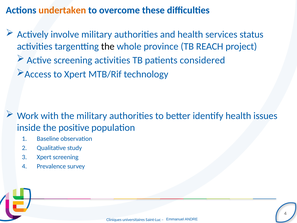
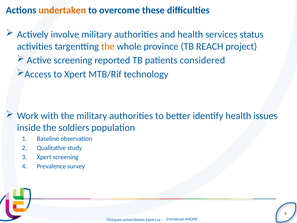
the at (108, 46) colour: black -> orange
screening activities: activities -> reported
positive: positive -> soldiers
